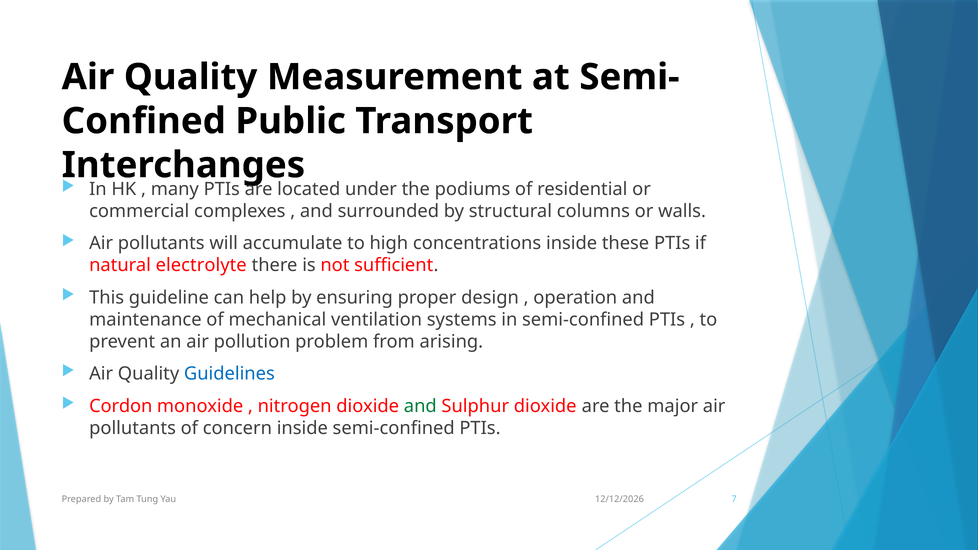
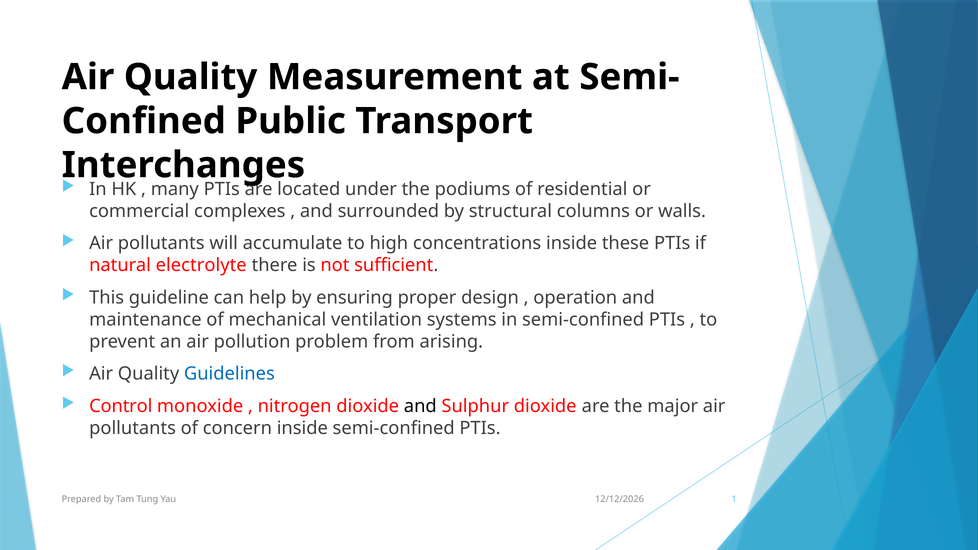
Cordon: Cordon -> Control
and at (420, 406) colour: green -> black
7: 7 -> 1
